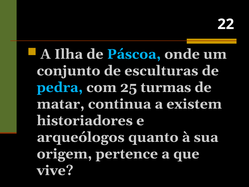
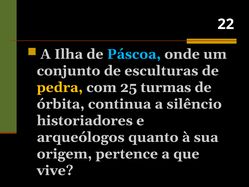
pedra colour: light blue -> yellow
matar: matar -> órbita
existem: existem -> silêncio
